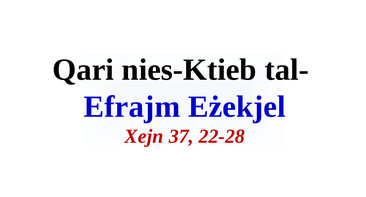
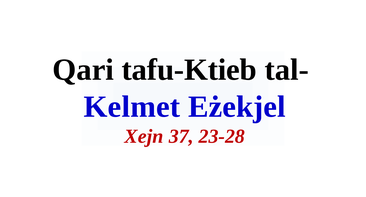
nies-Ktieb: nies-Ktieb -> tafu-Ktieb
Efrajm: Efrajm -> Kelmet
22-28: 22-28 -> 23-28
